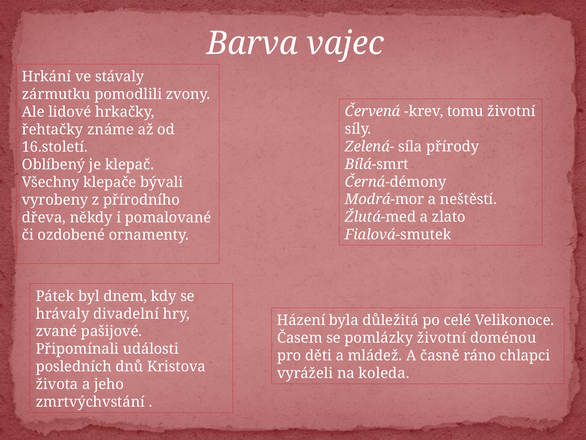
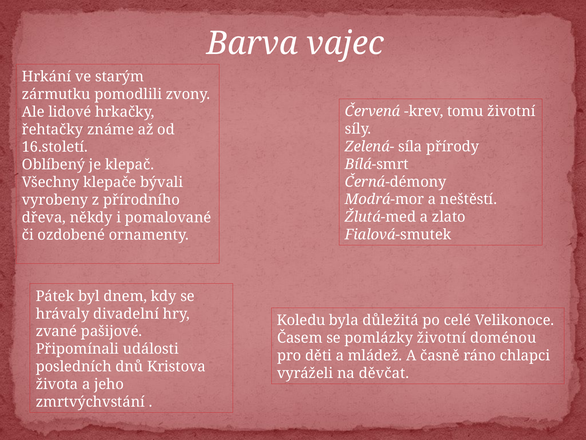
stávaly: stávaly -> starým
Házení: Házení -> Koledu
koleda: koleda -> děvčat
